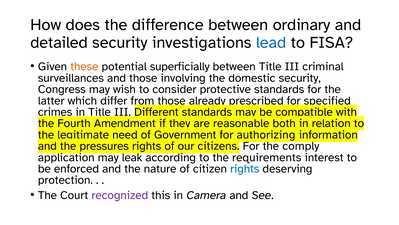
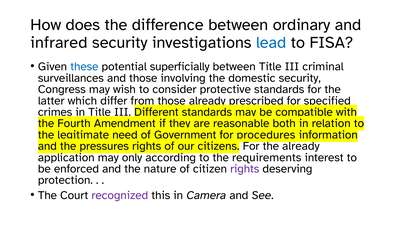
detailed: detailed -> infrared
these colour: orange -> blue
authorizing: authorizing -> procedures
the comply: comply -> already
leak: leak -> only
rights at (245, 168) colour: blue -> purple
